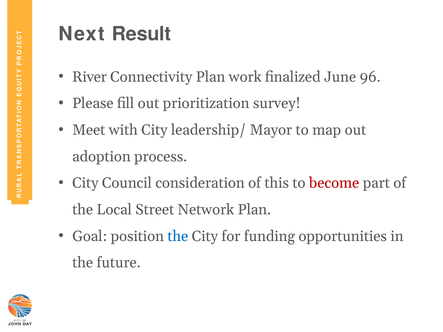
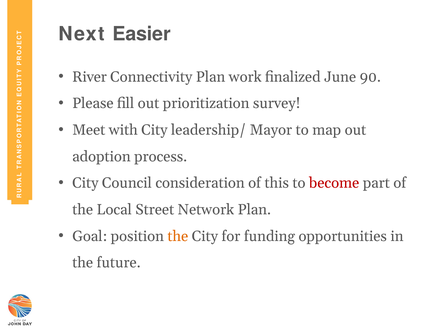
Result: Result -> Easier
96: 96 -> 90
the at (178, 236) colour: blue -> orange
